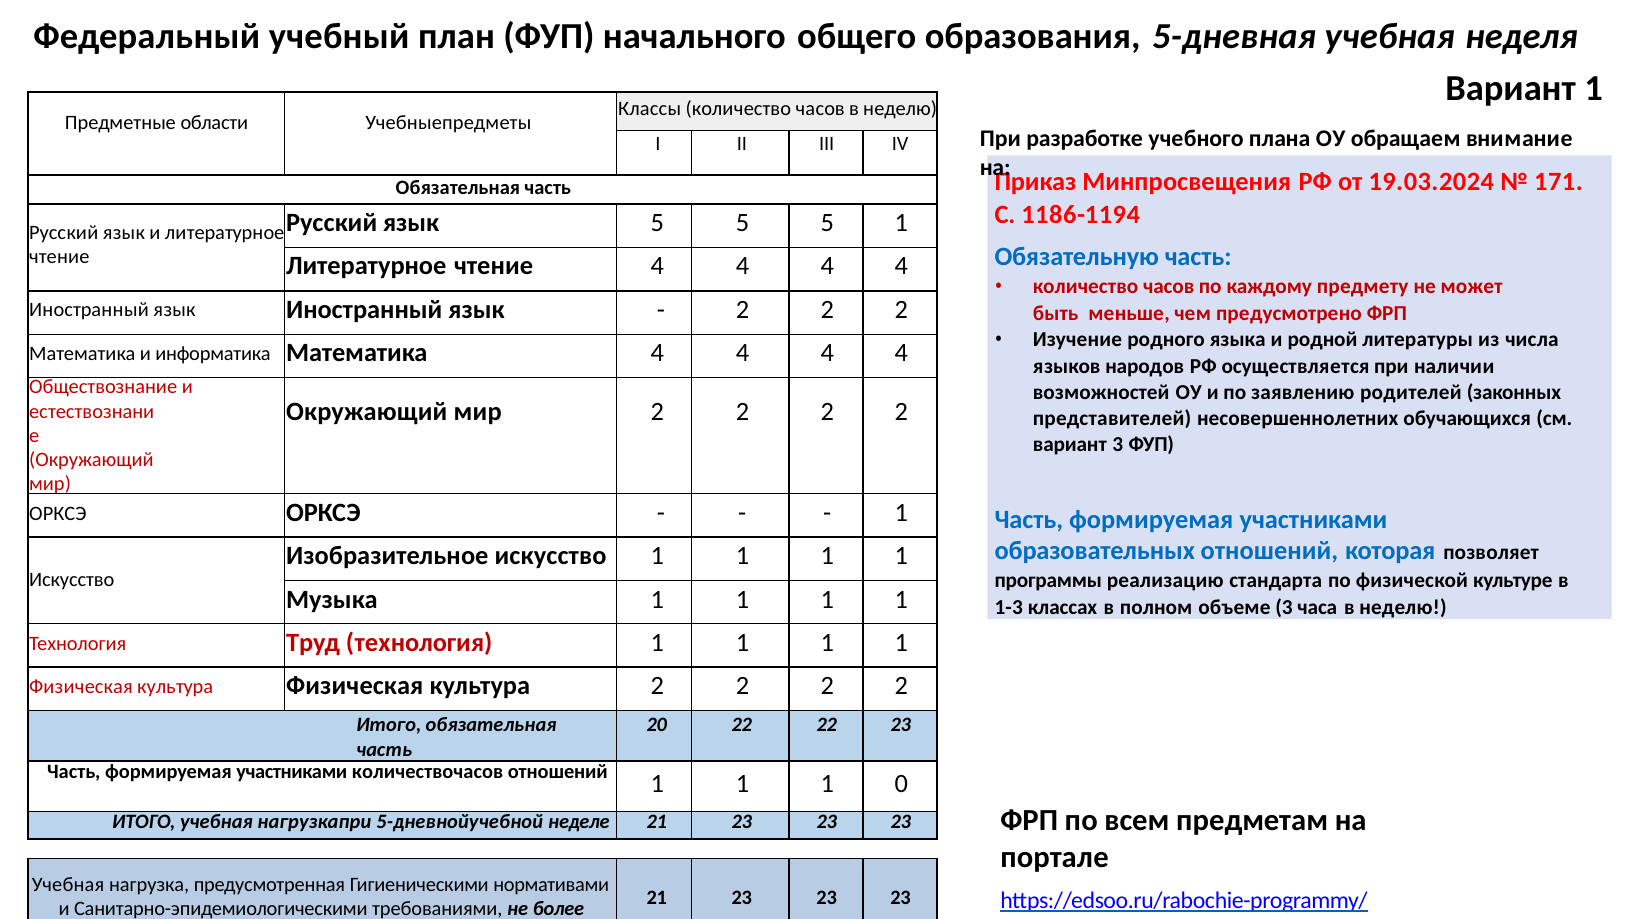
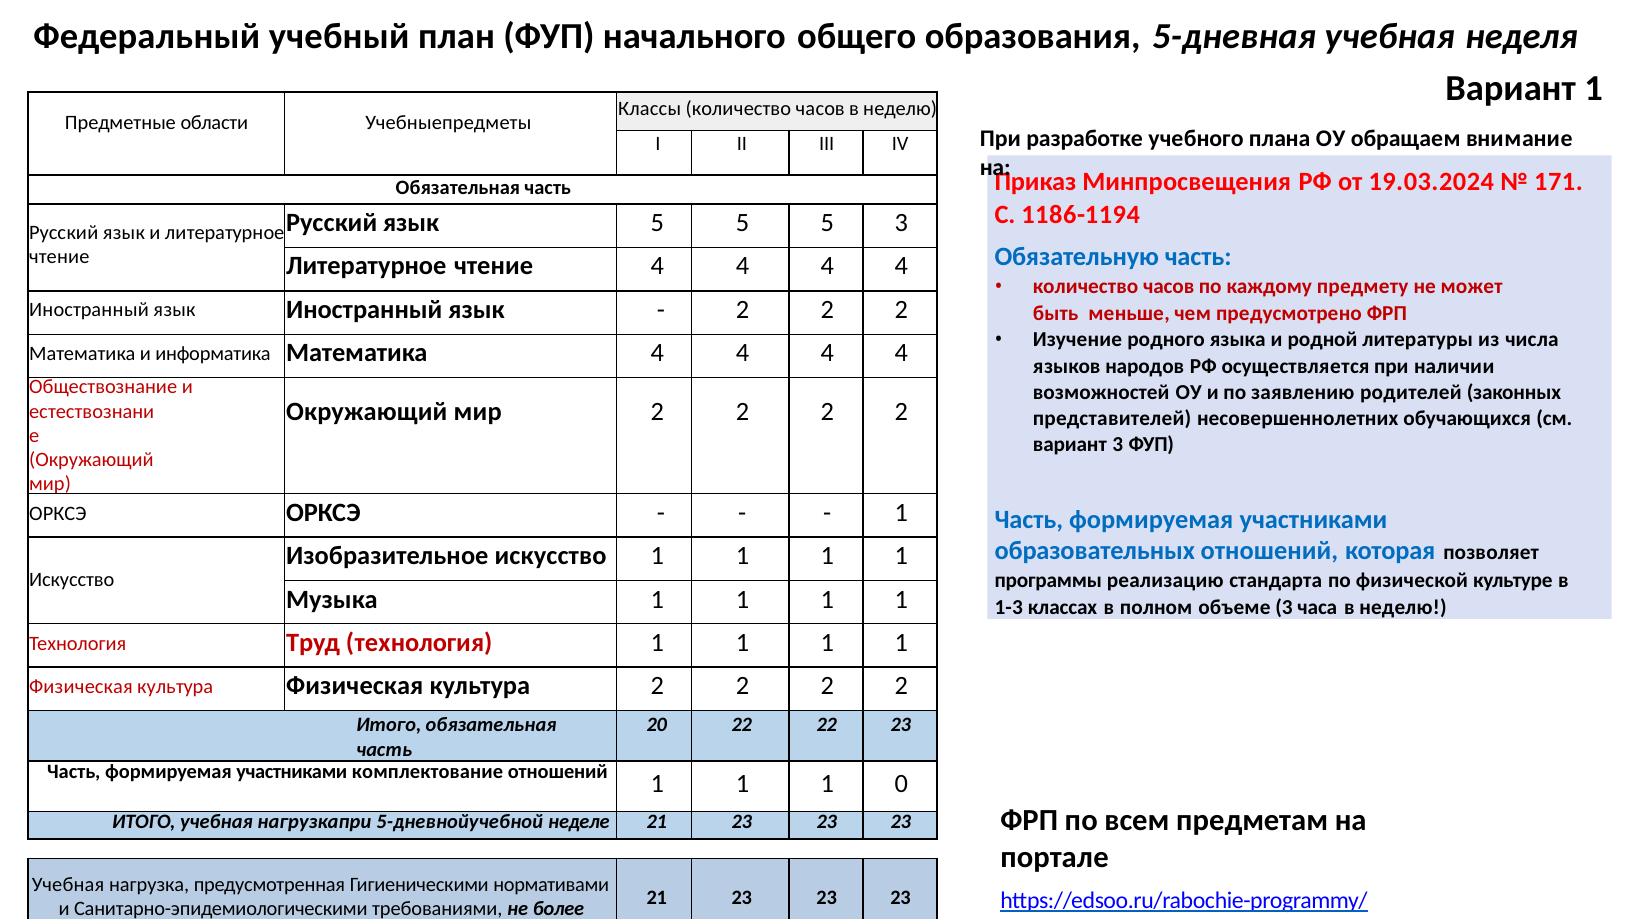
5 1: 1 -> 3
количествочасов: количествочасов -> комплектование
